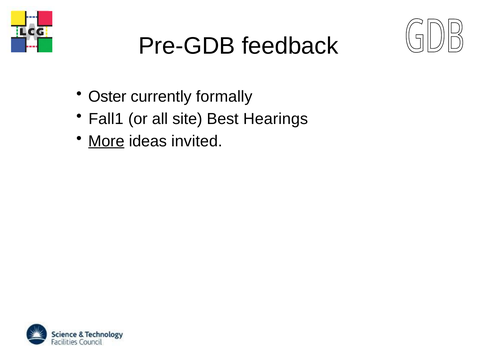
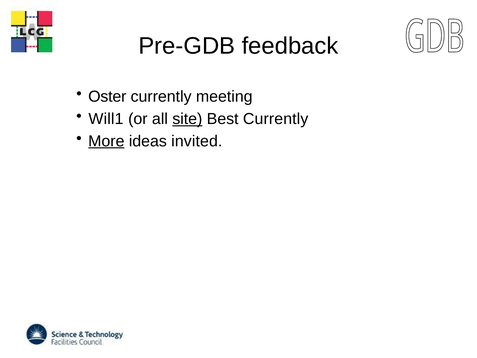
formally: formally -> meeting
Fall1: Fall1 -> Will1
site underline: none -> present
Best Hearings: Hearings -> Currently
